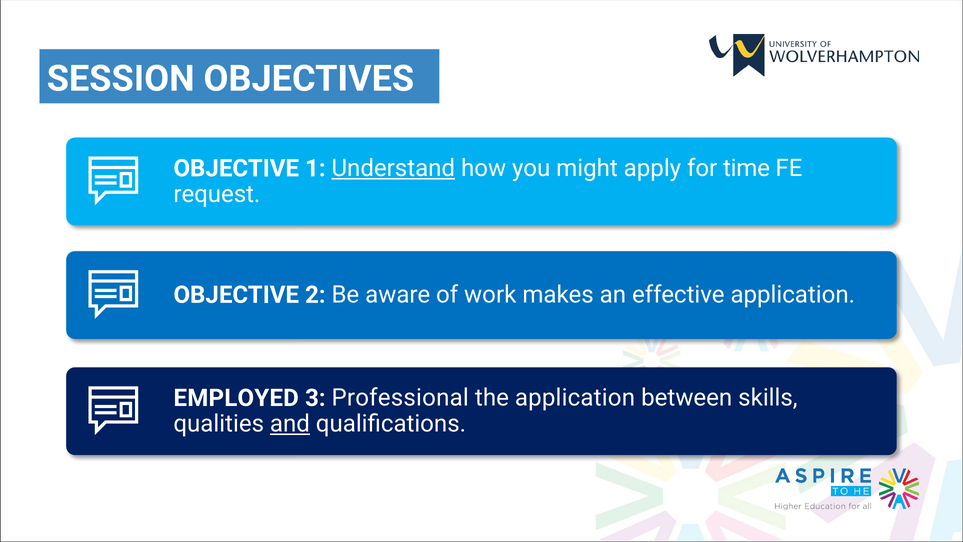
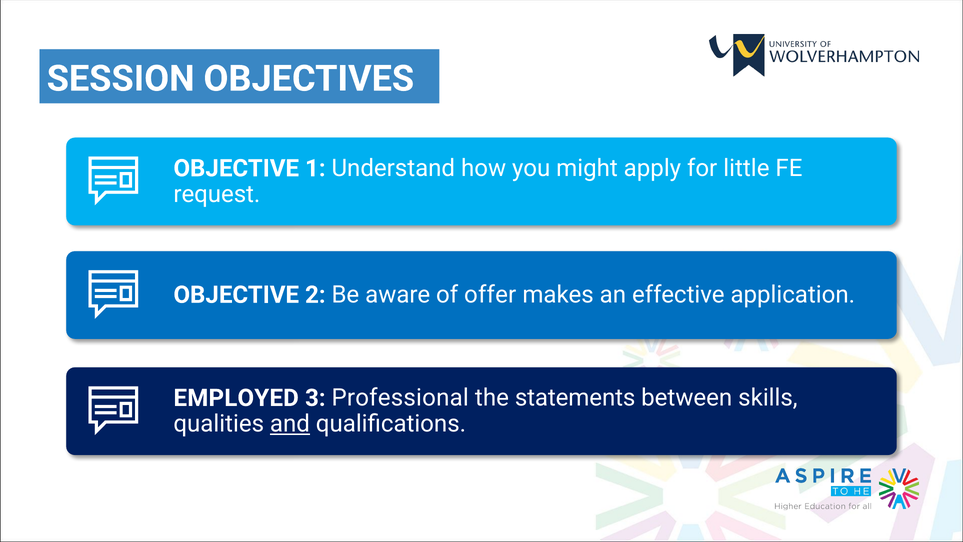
Understand underline: present -> none
time: time -> little
work: work -> offer
the application: application -> statements
